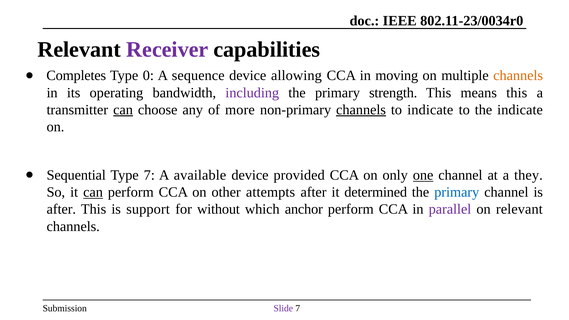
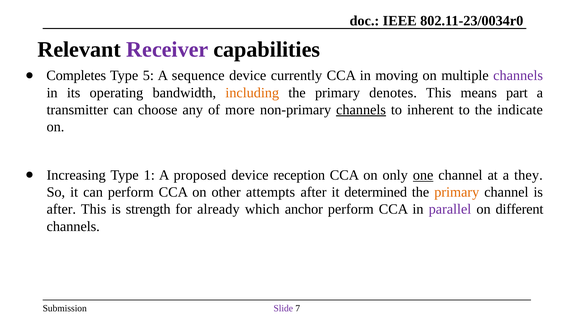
0: 0 -> 5
allowing: allowing -> currently
channels at (518, 76) colour: orange -> purple
including colour: purple -> orange
strength: strength -> denotes
means this: this -> part
can at (123, 110) underline: present -> none
to indicate: indicate -> inherent
Sequential: Sequential -> Increasing
Type 7: 7 -> 1
available: available -> proposed
provided: provided -> reception
can at (93, 192) underline: present -> none
primary at (457, 192) colour: blue -> orange
support: support -> strength
without: without -> already
on relevant: relevant -> different
